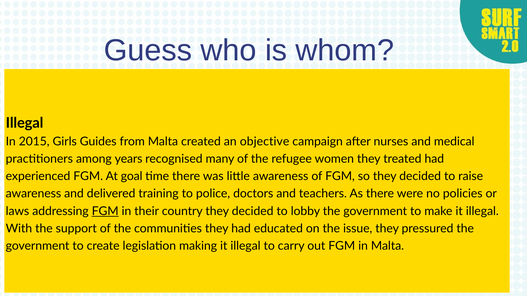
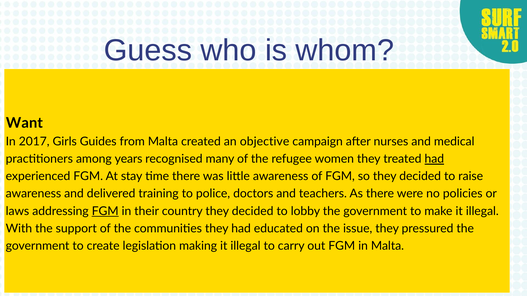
Illegal at (25, 123): Illegal -> Want
2015: 2015 -> 2017
had at (434, 159) underline: none -> present
goal: goal -> stay
